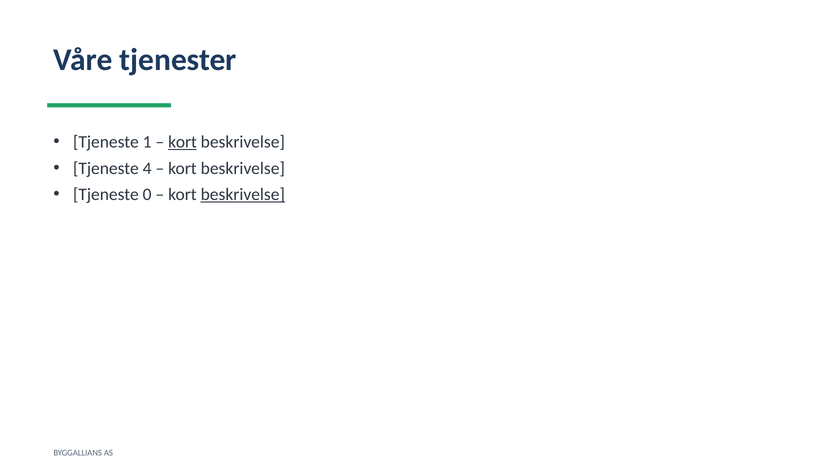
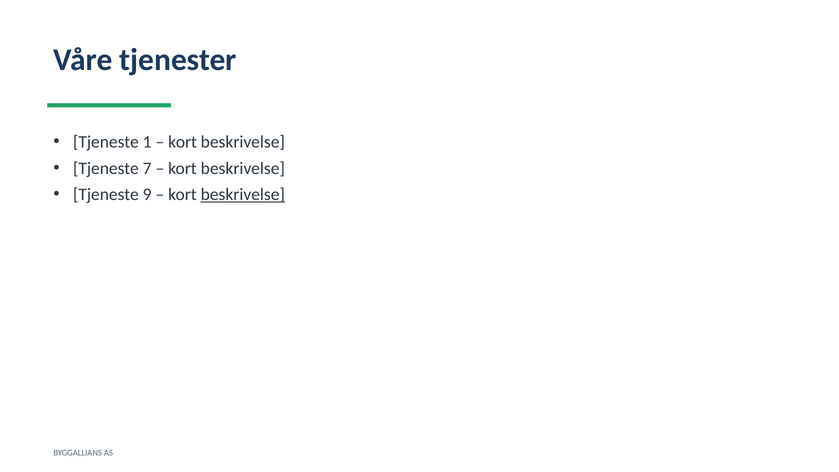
kort at (183, 142) underline: present -> none
4: 4 -> 7
0: 0 -> 9
